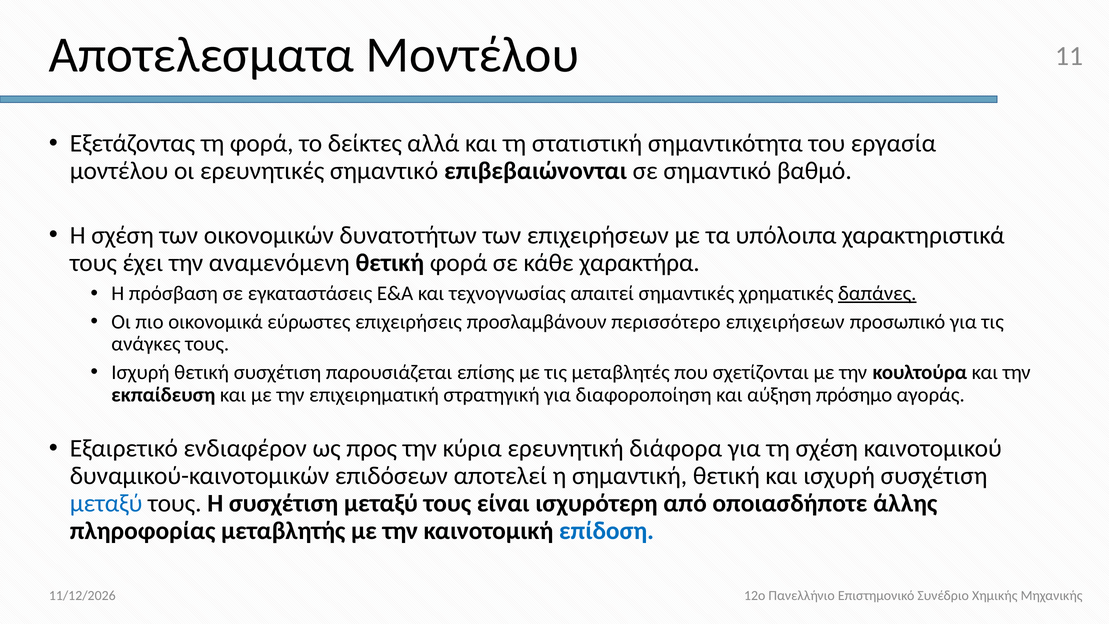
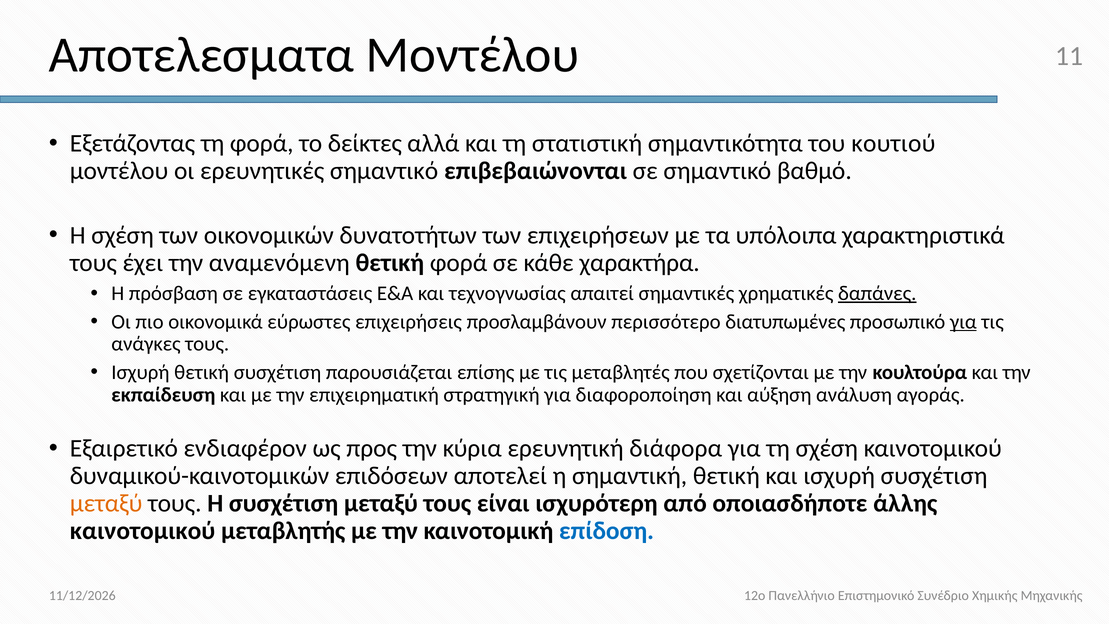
εργασία: εργασία -> κουτιού
περισσότερο επιχειρήσεων: επιχειρήσεων -> διατυπωμένες
για at (963, 322) underline: none -> present
πρόσημο: πρόσημο -> ανάλυση
μεταξύ at (106, 503) colour: blue -> orange
πληροφορίας at (143, 530): πληροφορίας -> καινοτομικού
